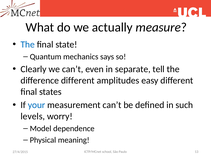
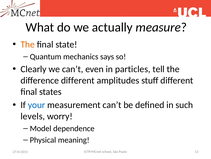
The at (28, 44) colour: blue -> orange
separate: separate -> particles
easy: easy -> stuff
